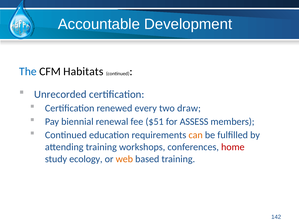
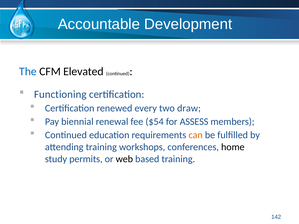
Habitats: Habitats -> Elevated
Unrecorded: Unrecorded -> Functioning
$51: $51 -> $54
home colour: red -> black
ecology: ecology -> permits
web colour: orange -> black
